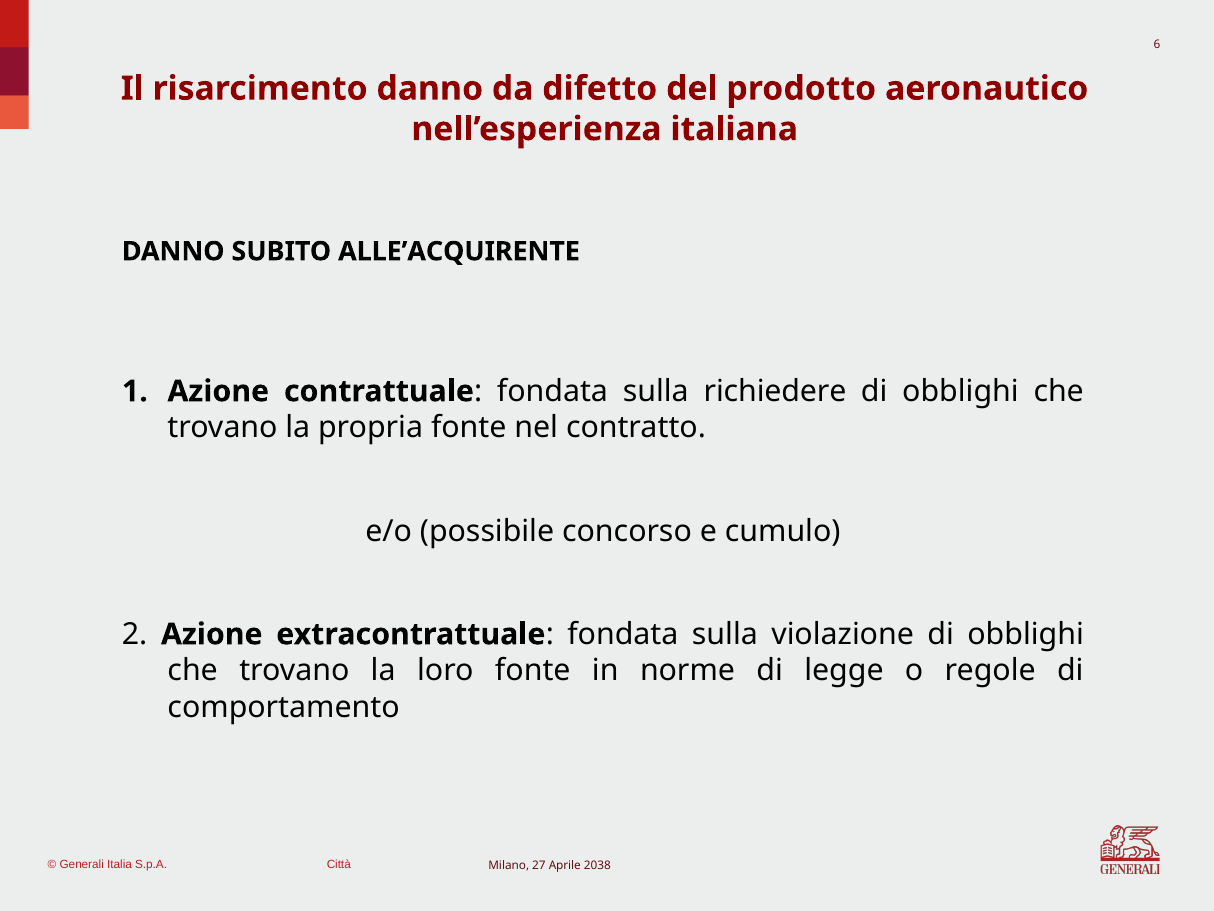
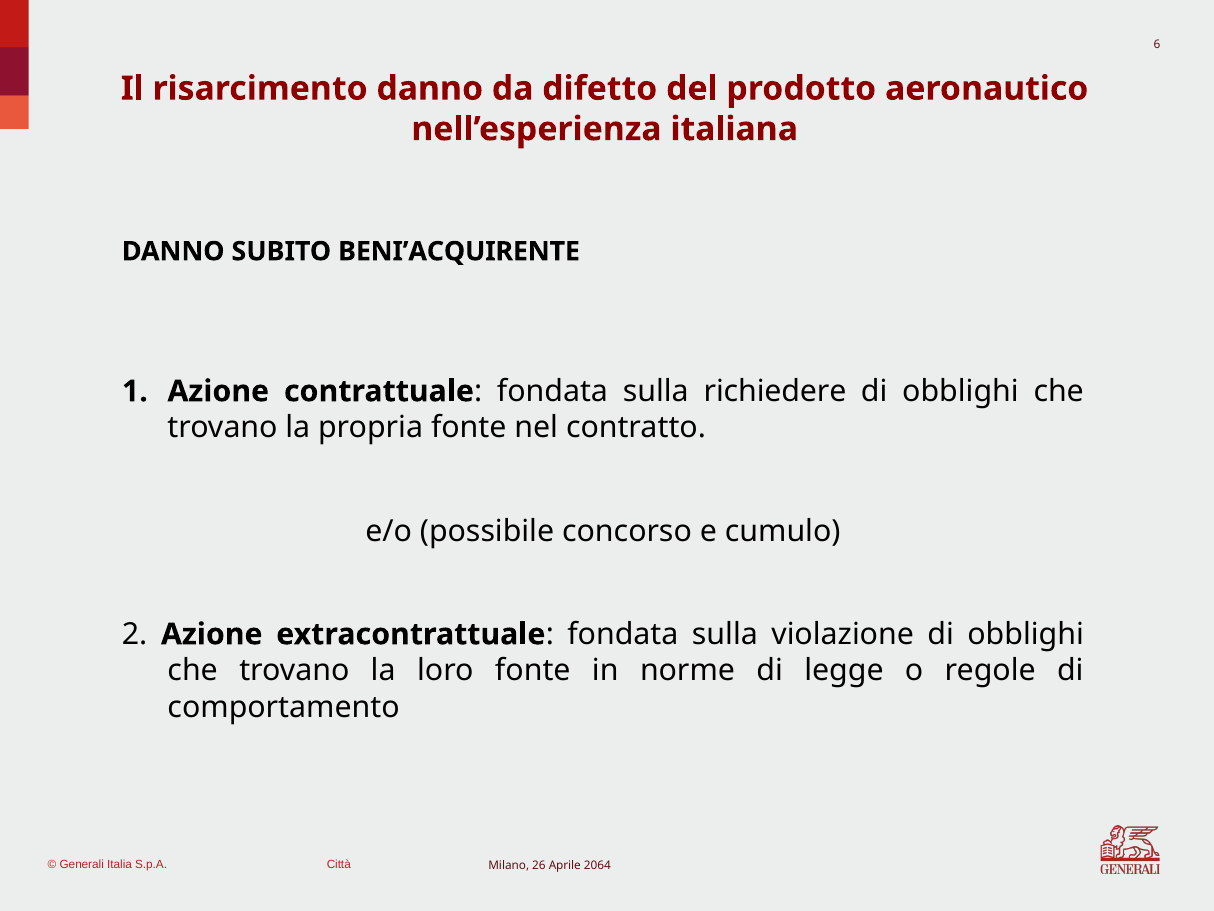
ALLE’ACQUIRENTE: ALLE’ACQUIRENTE -> BENI’ACQUIRENTE
27: 27 -> 26
2038: 2038 -> 2064
